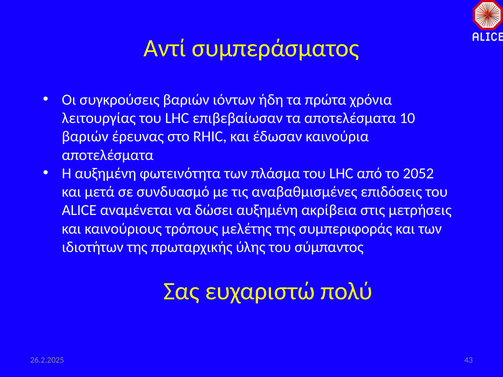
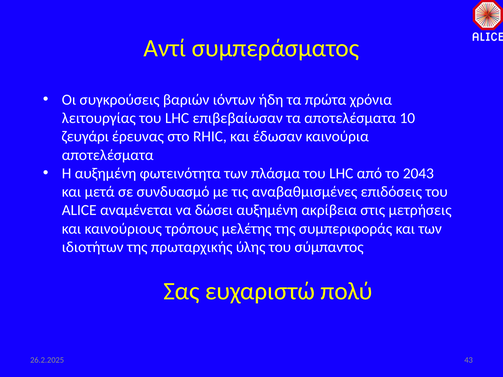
βαριών at (85, 137): βαριών -> ζευγάρι
2052: 2052 -> 2043
